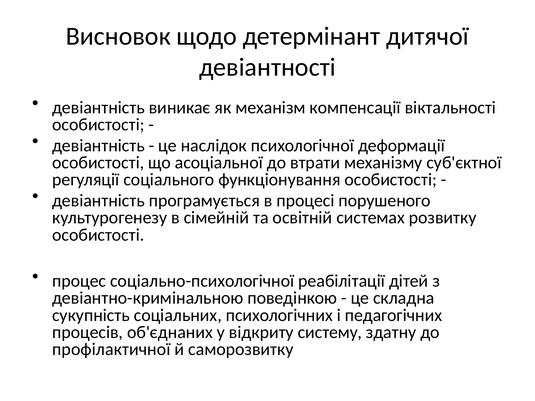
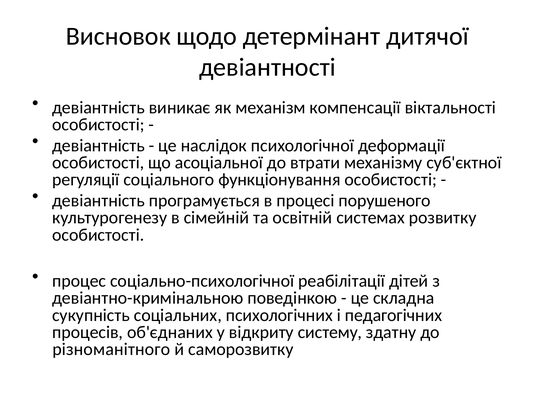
профілактичної: профілактичної -> різноманітного
